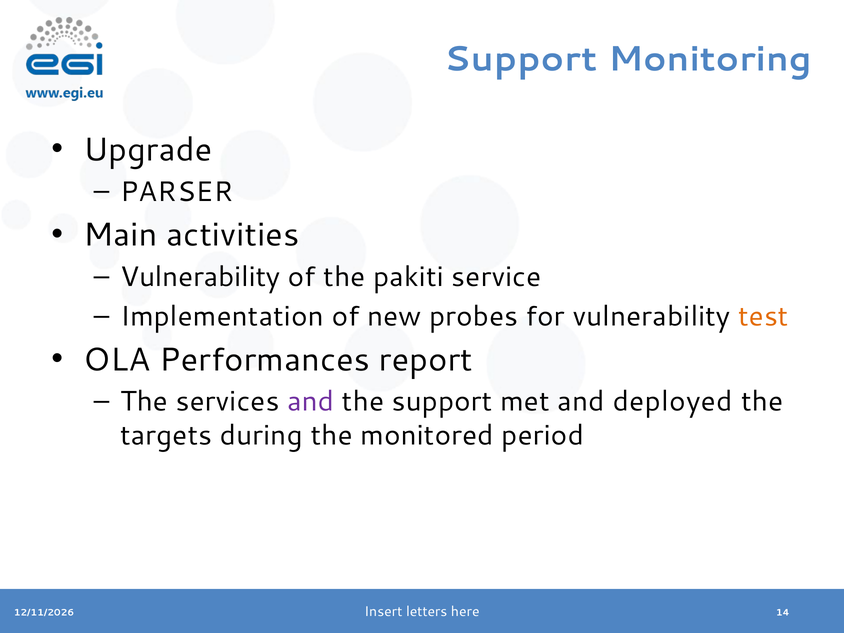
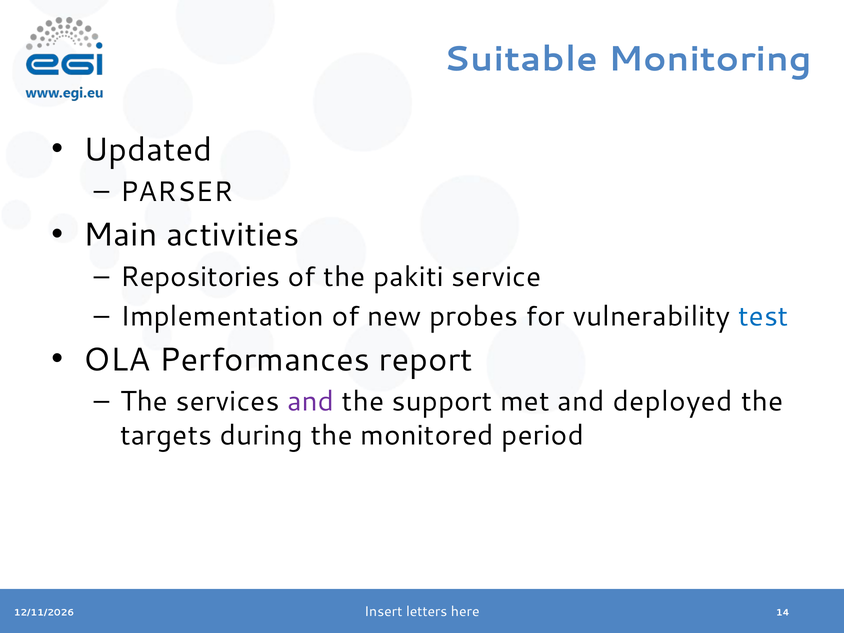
Support at (521, 59): Support -> Suitable
Upgrade: Upgrade -> Updated
Vulnerability at (200, 277): Vulnerability -> Repositories
test colour: orange -> blue
